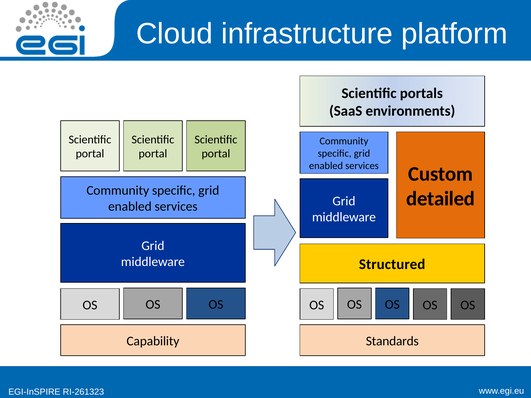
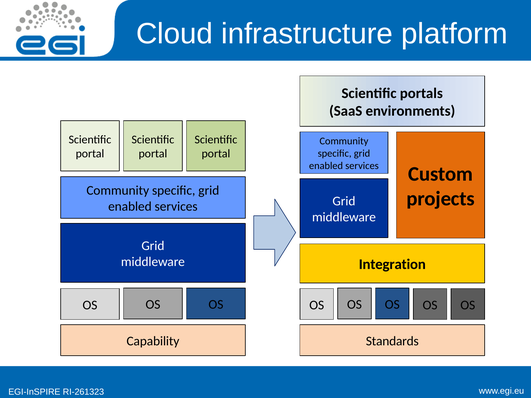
detailed: detailed -> projects
Structured: Structured -> Integration
